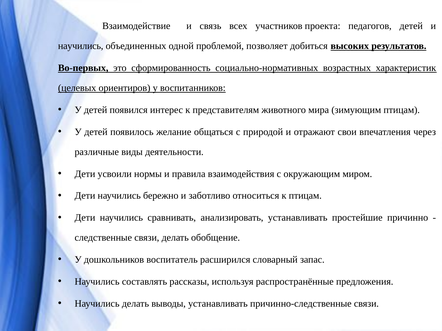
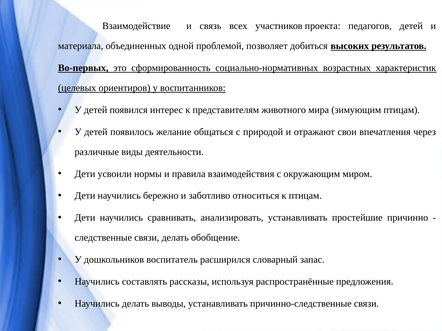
научились at (81, 46): научились -> материала
